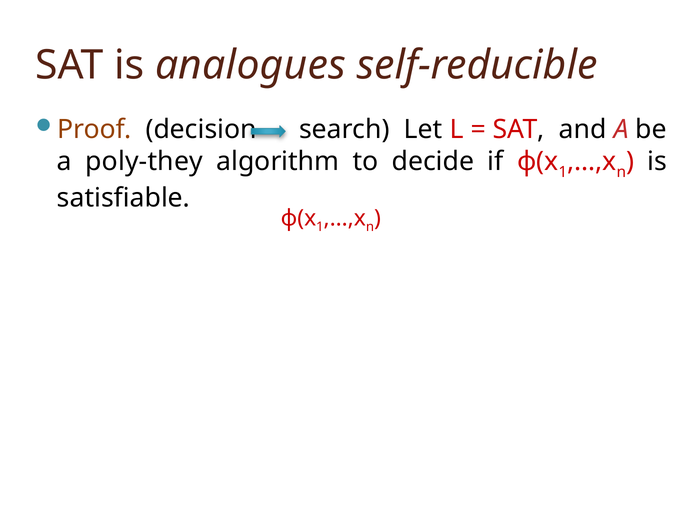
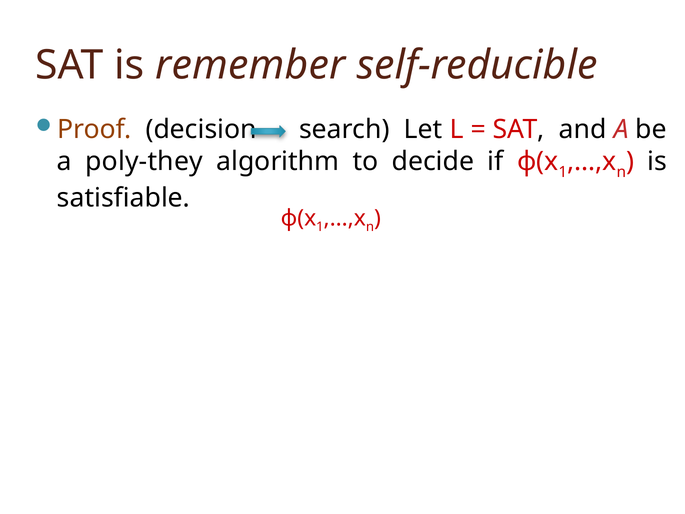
analogues: analogues -> remember
